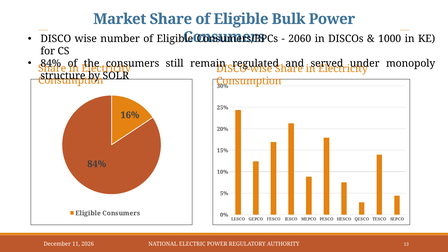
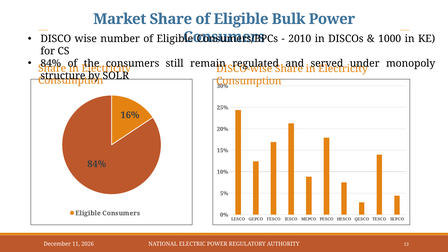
2060: 2060 -> 2010
